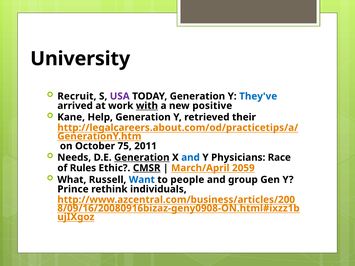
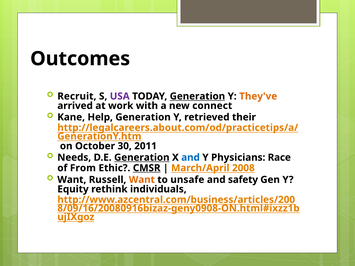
University: University -> Outcomes
Generation at (197, 96) underline: none -> present
They've colour: blue -> orange
with underline: present -> none
positive: positive -> connect
75: 75 -> 30
Rules: Rules -> From
2059: 2059 -> 2008
What at (72, 180): What -> Want
Want at (142, 180) colour: blue -> orange
people: people -> unsafe
group: group -> safety
Prince: Prince -> Equity
